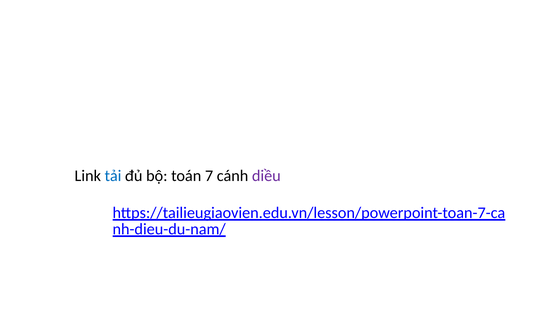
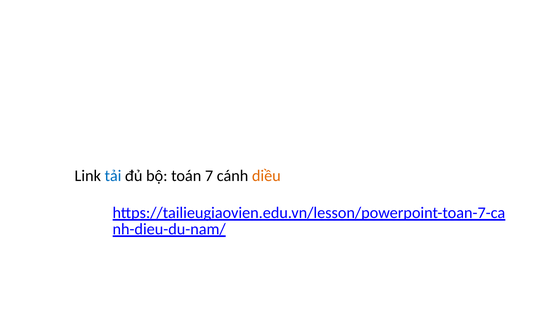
diều colour: purple -> orange
